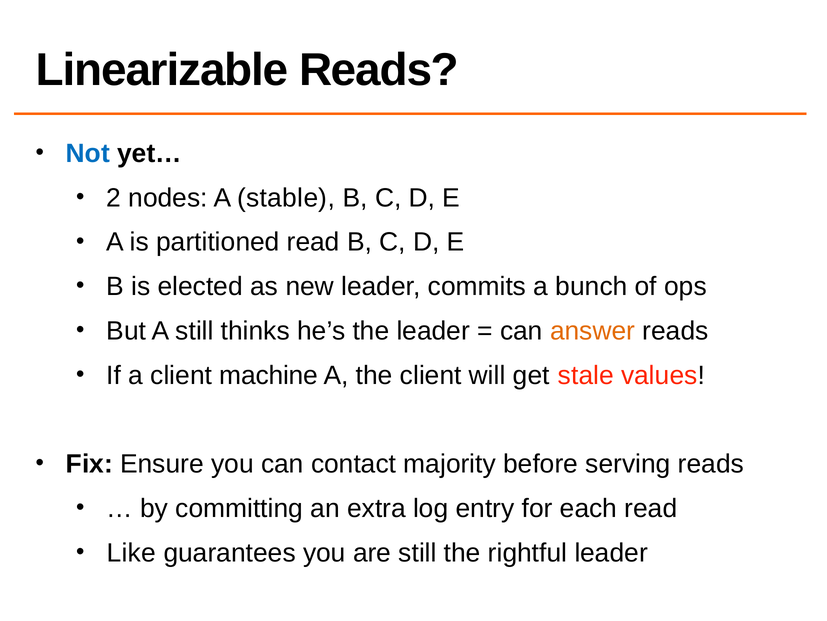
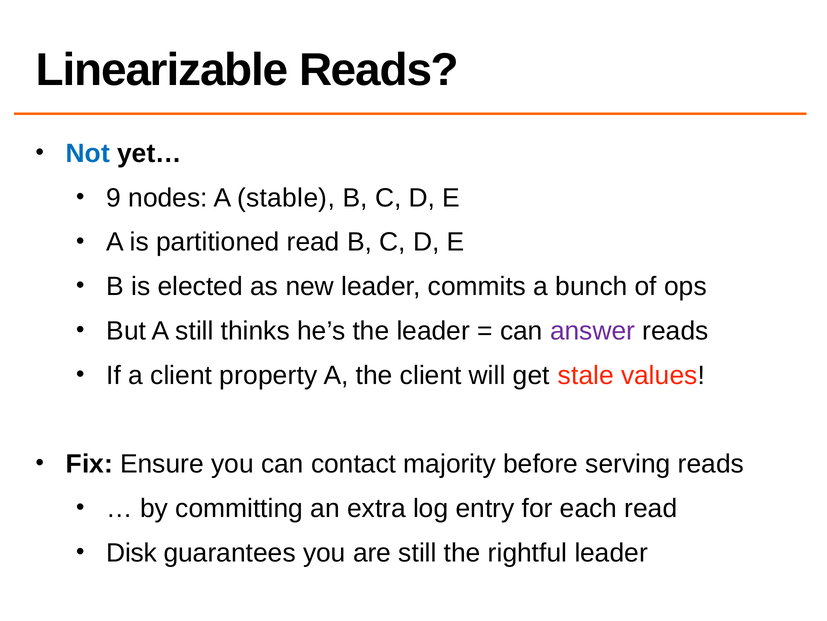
2: 2 -> 9
answer colour: orange -> purple
machine: machine -> property
Like: Like -> Disk
